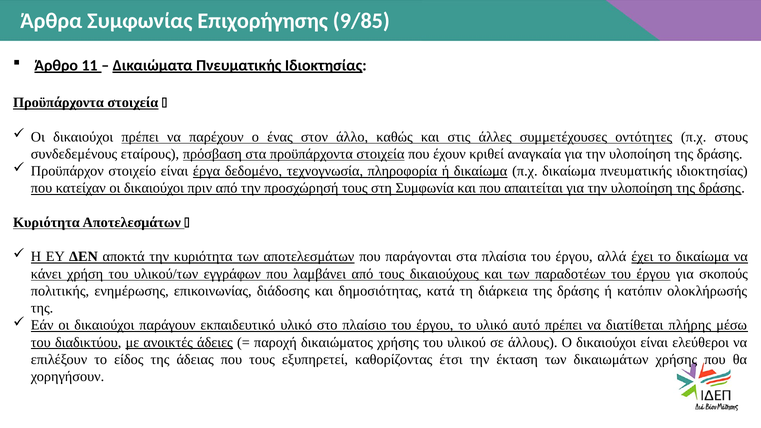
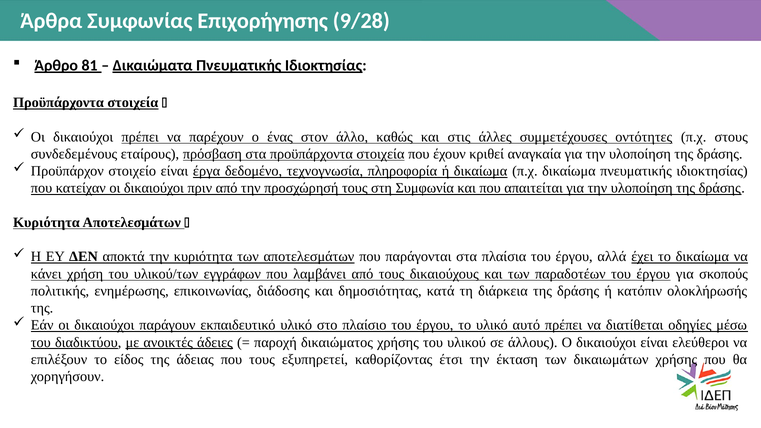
9/85: 9/85 -> 9/28
11: 11 -> 81
πλήρης: πλήρης -> οδηγίες
